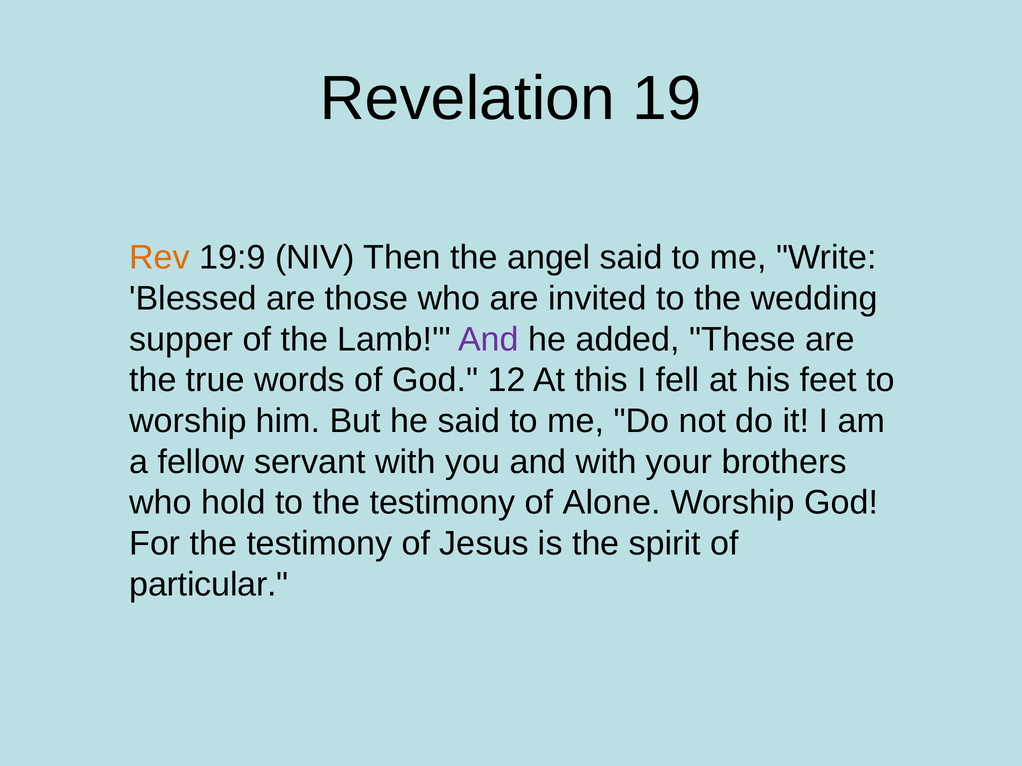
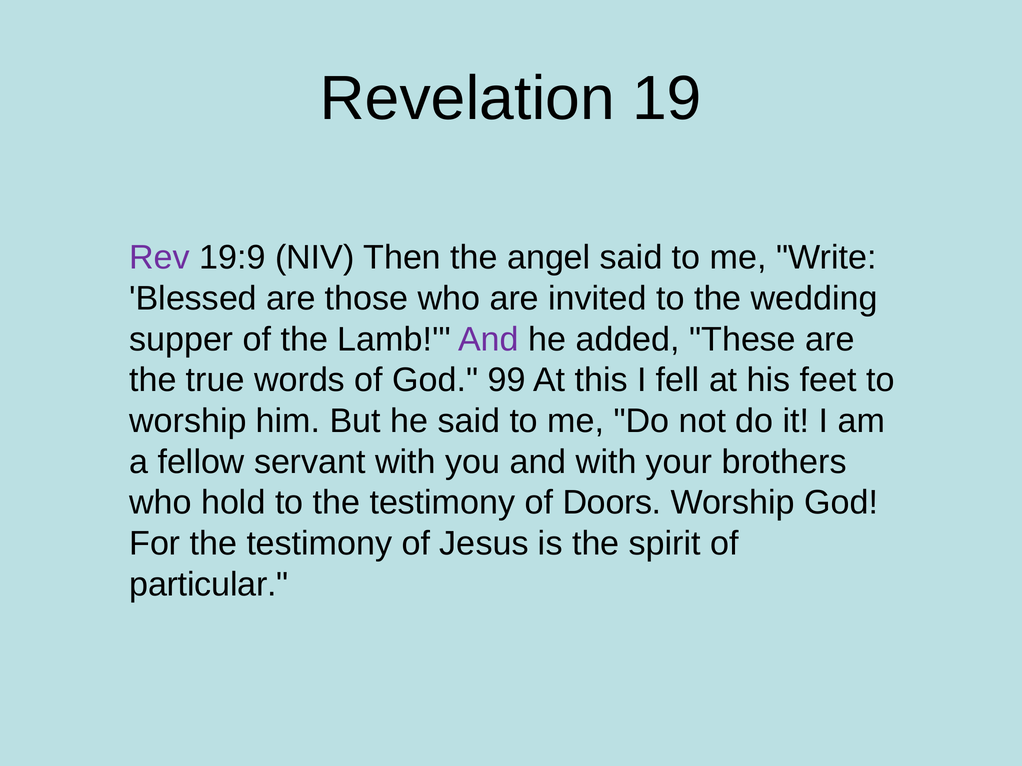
Rev colour: orange -> purple
12: 12 -> 99
Alone: Alone -> Doors
